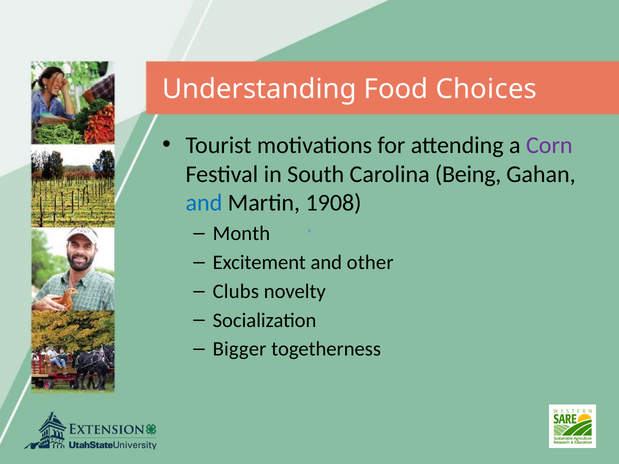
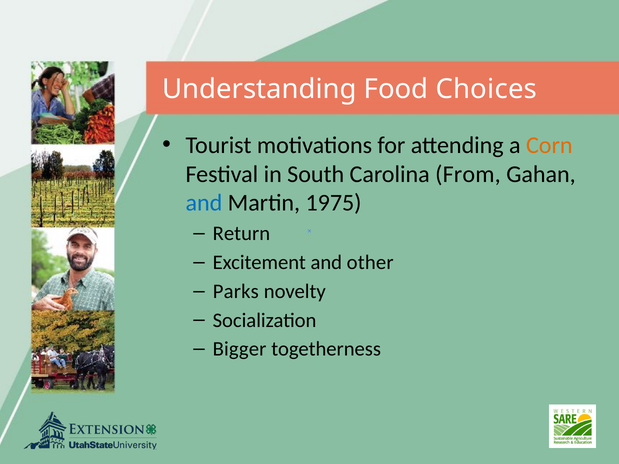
Corn colour: purple -> orange
Being: Being -> From
1908: 1908 -> 1975
Month: Month -> Return
Clubs: Clubs -> Parks
